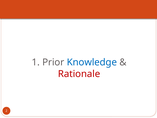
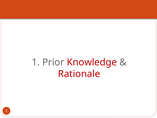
Knowledge colour: blue -> red
